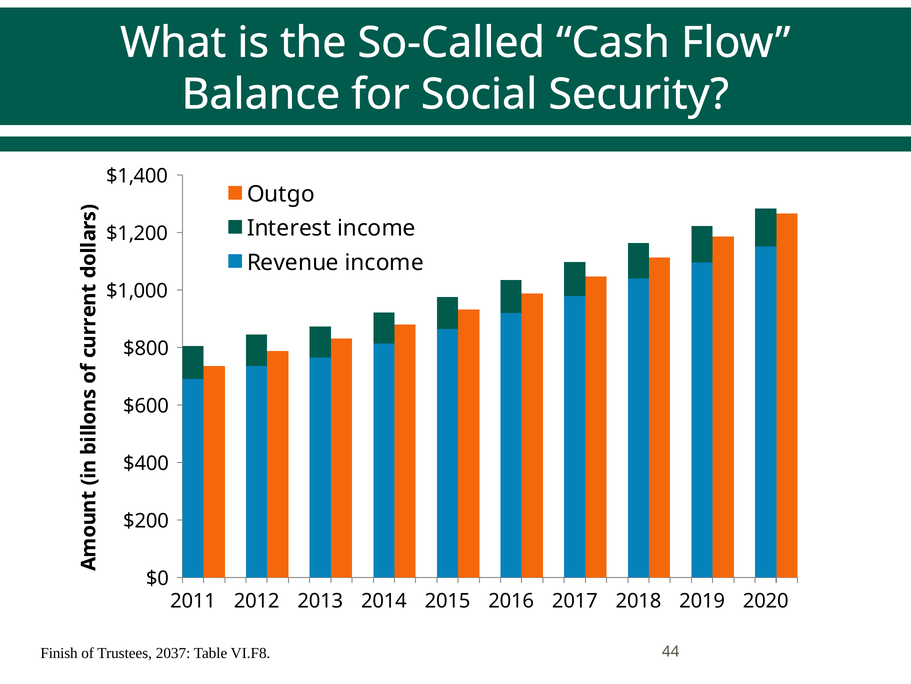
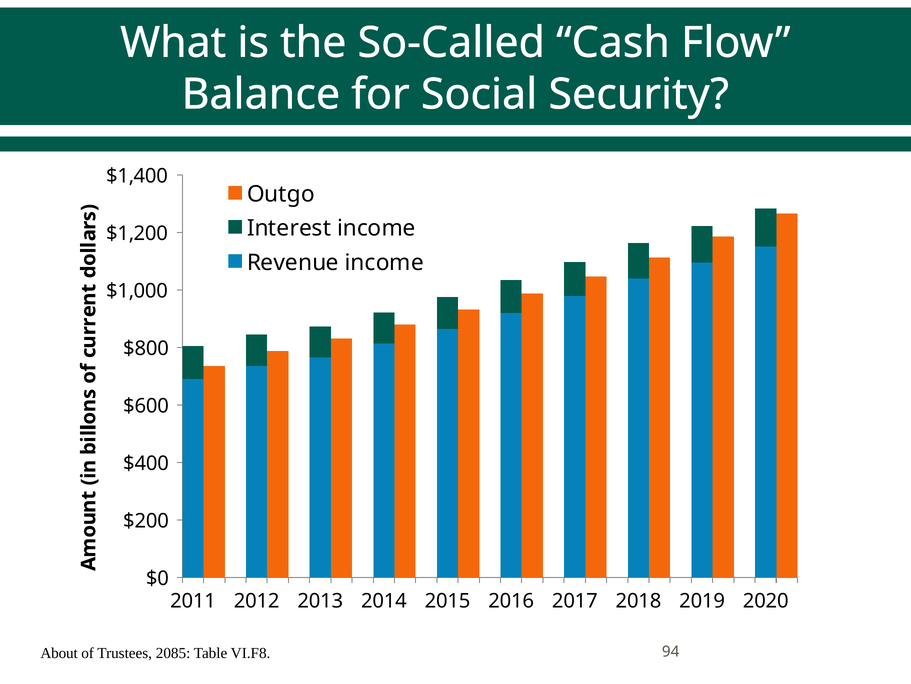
Finish: Finish -> About
2037: 2037 -> 2085
44: 44 -> 94
